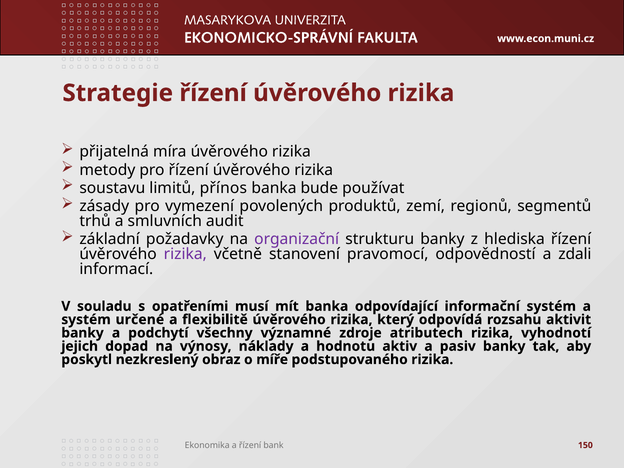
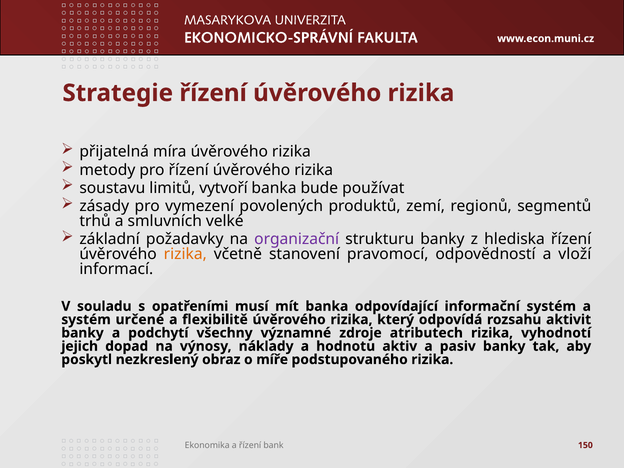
přínos: přínos -> vytvoří
audit: audit -> velké
rizika at (185, 254) colour: purple -> orange
zdali: zdali -> vloží
